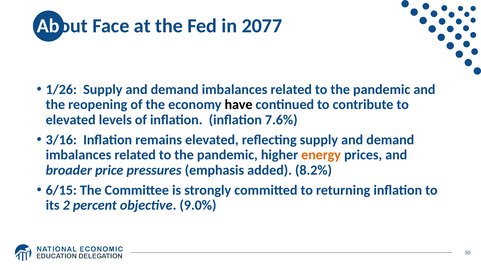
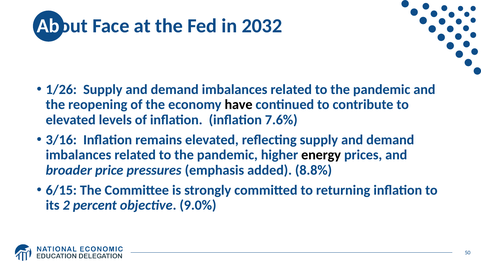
2077: 2077 -> 2032
energy colour: orange -> black
8.2%: 8.2% -> 8.8%
